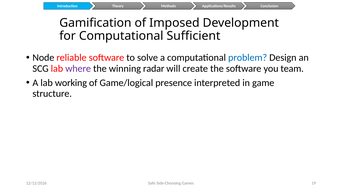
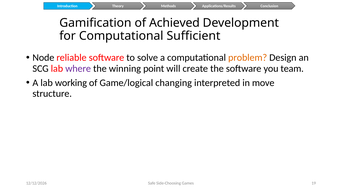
Imposed: Imposed -> Achieved
problem colour: blue -> orange
radar: radar -> point
presence: presence -> changing
game: game -> move
